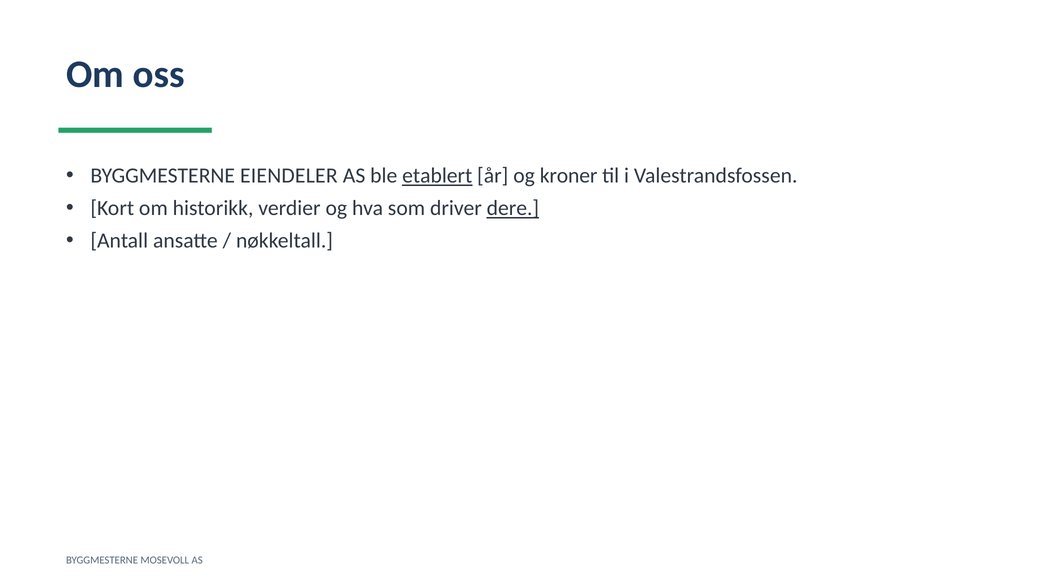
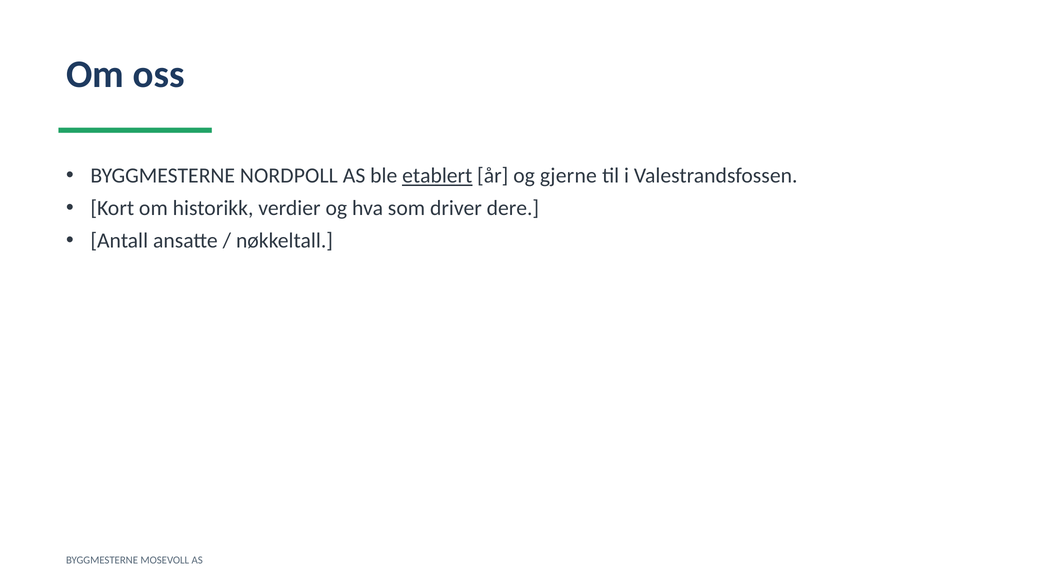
EIENDELER: EIENDELER -> NORDPOLL
kroner: kroner -> gjerne
dere underline: present -> none
